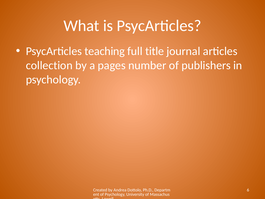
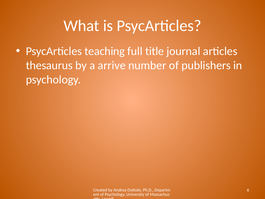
collection: collection -> thesaurus
pages: pages -> arrive
